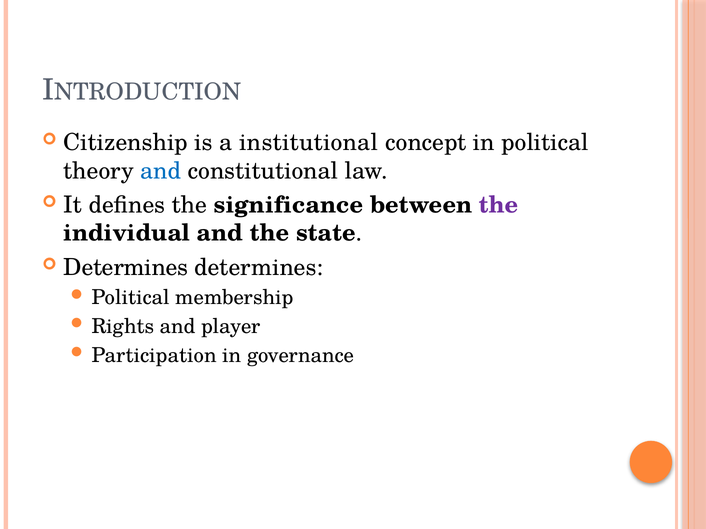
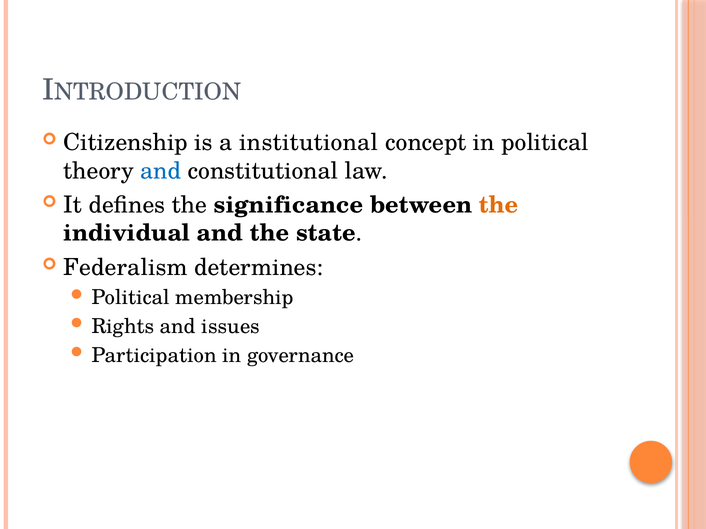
the at (499, 205) colour: purple -> orange
Determines at (126, 268): Determines -> Federalism
player: player -> issues
